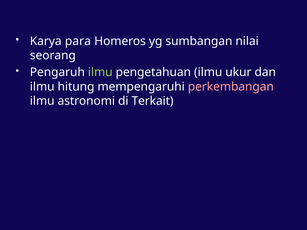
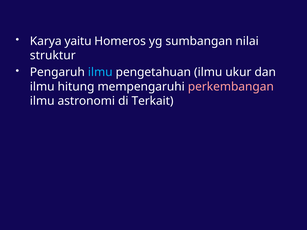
para: para -> yaitu
seorang: seorang -> struktur
ilmu at (100, 72) colour: light green -> light blue
